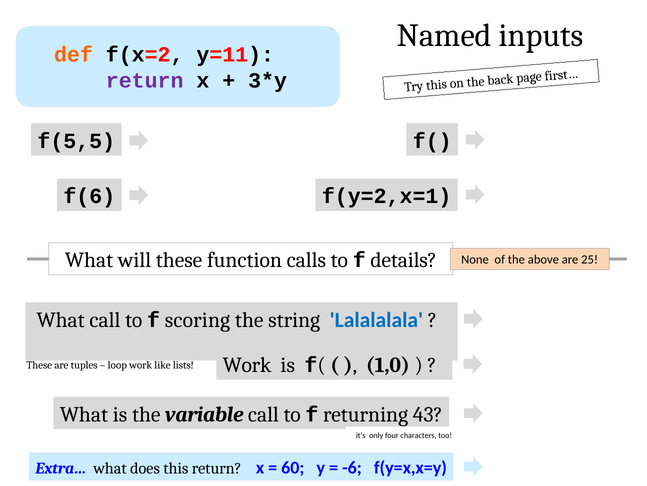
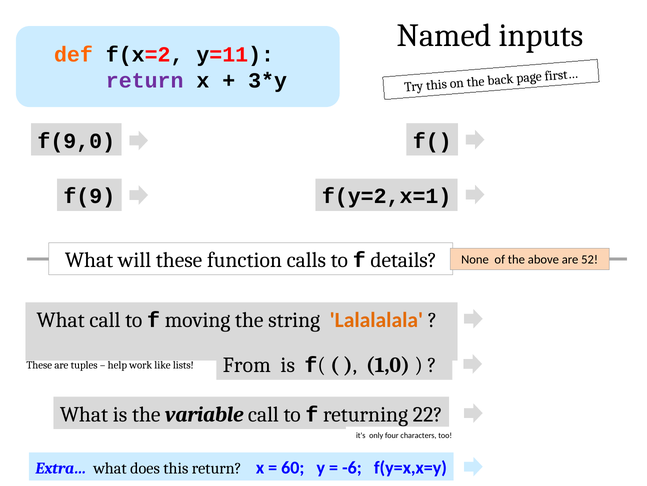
f(5,5: f(5,5 -> f(9,0
f(6: f(6 -> f(9
25: 25 -> 52
scoring: scoring -> moving
Lalalalala colour: blue -> orange
Work at (247, 365): Work -> From
loop: loop -> help
43: 43 -> 22
